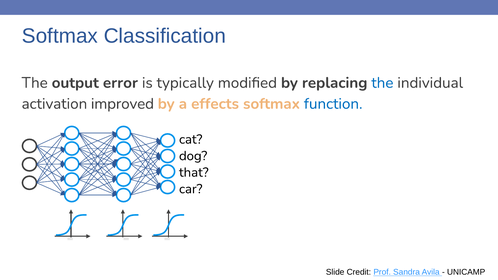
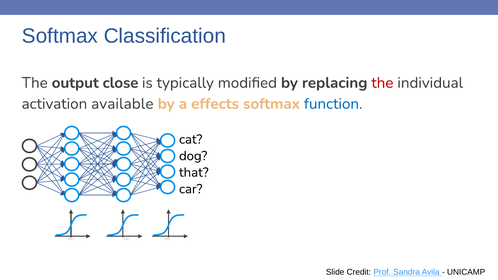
error: error -> close
the at (382, 83) colour: blue -> red
improved: improved -> available
